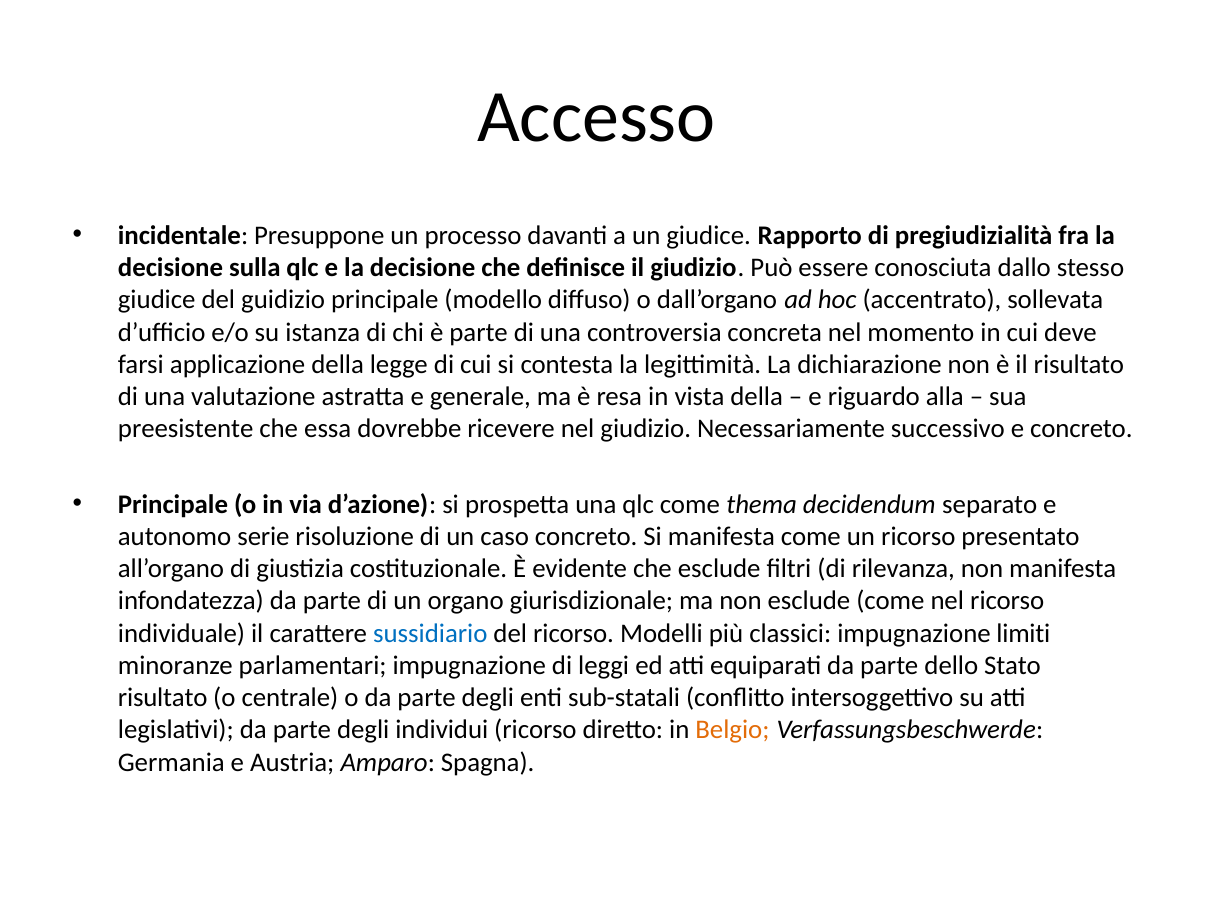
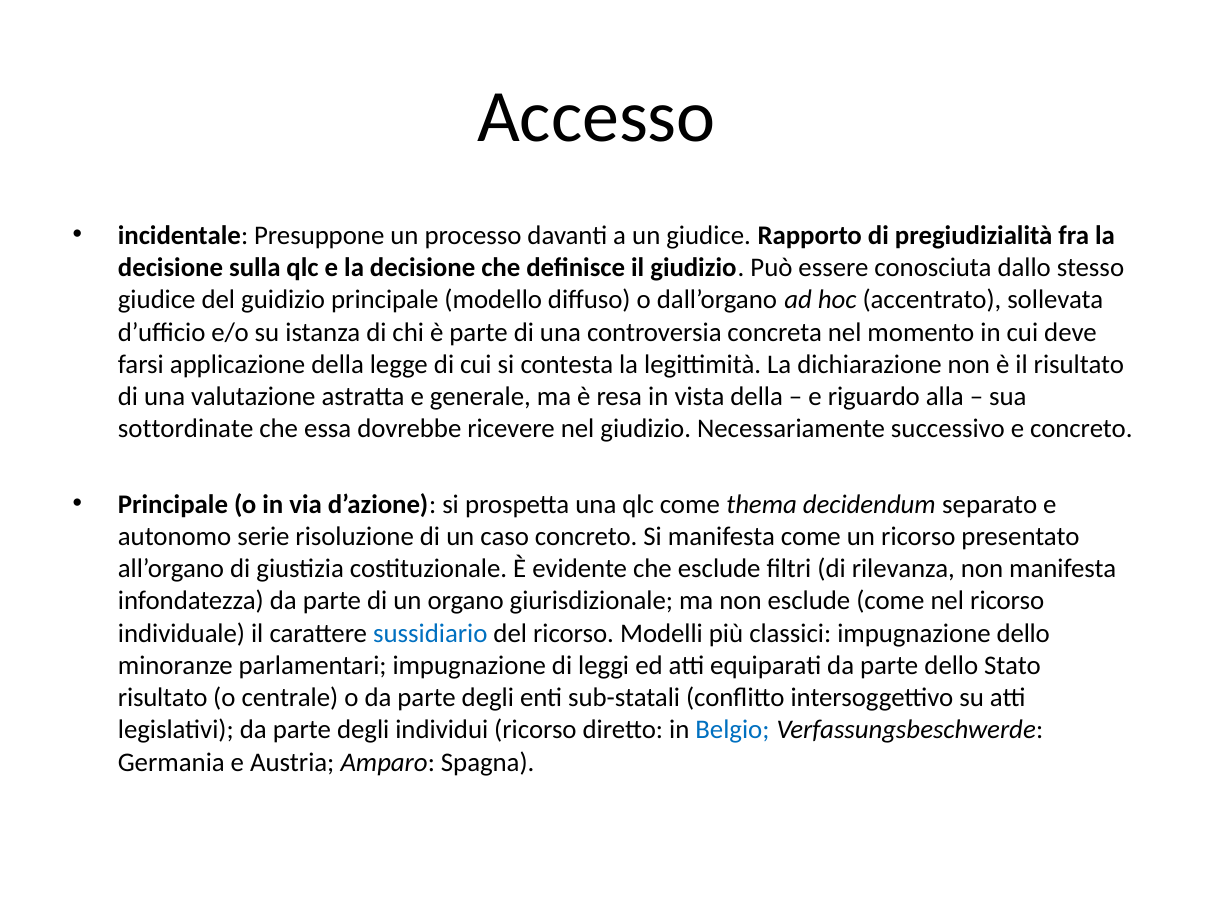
preesistente: preesistente -> sottordinate
impugnazione limiti: limiti -> dello
Belgio colour: orange -> blue
